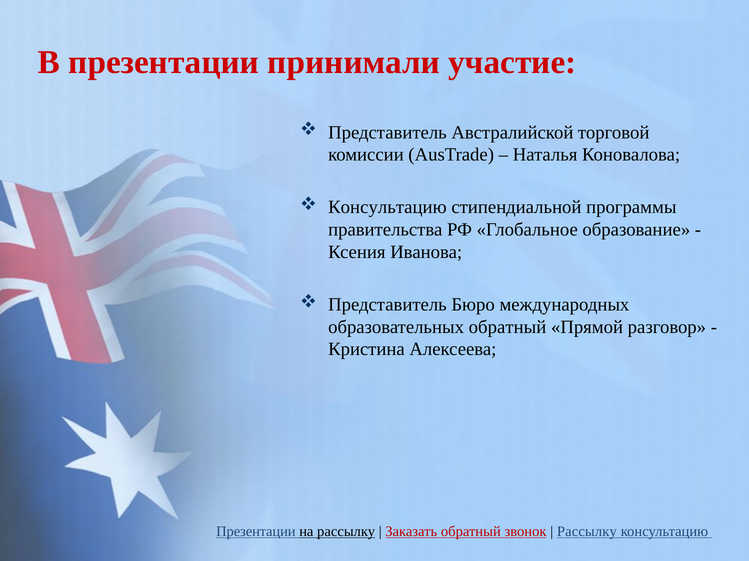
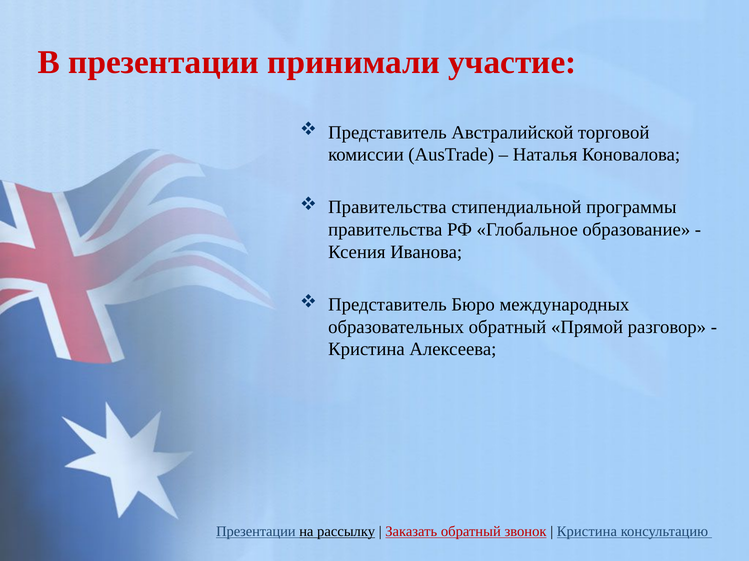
Консультацию at (387, 207): Консультацию -> Правительства
Рассылку at (587, 532): Рассылку -> Кристина
